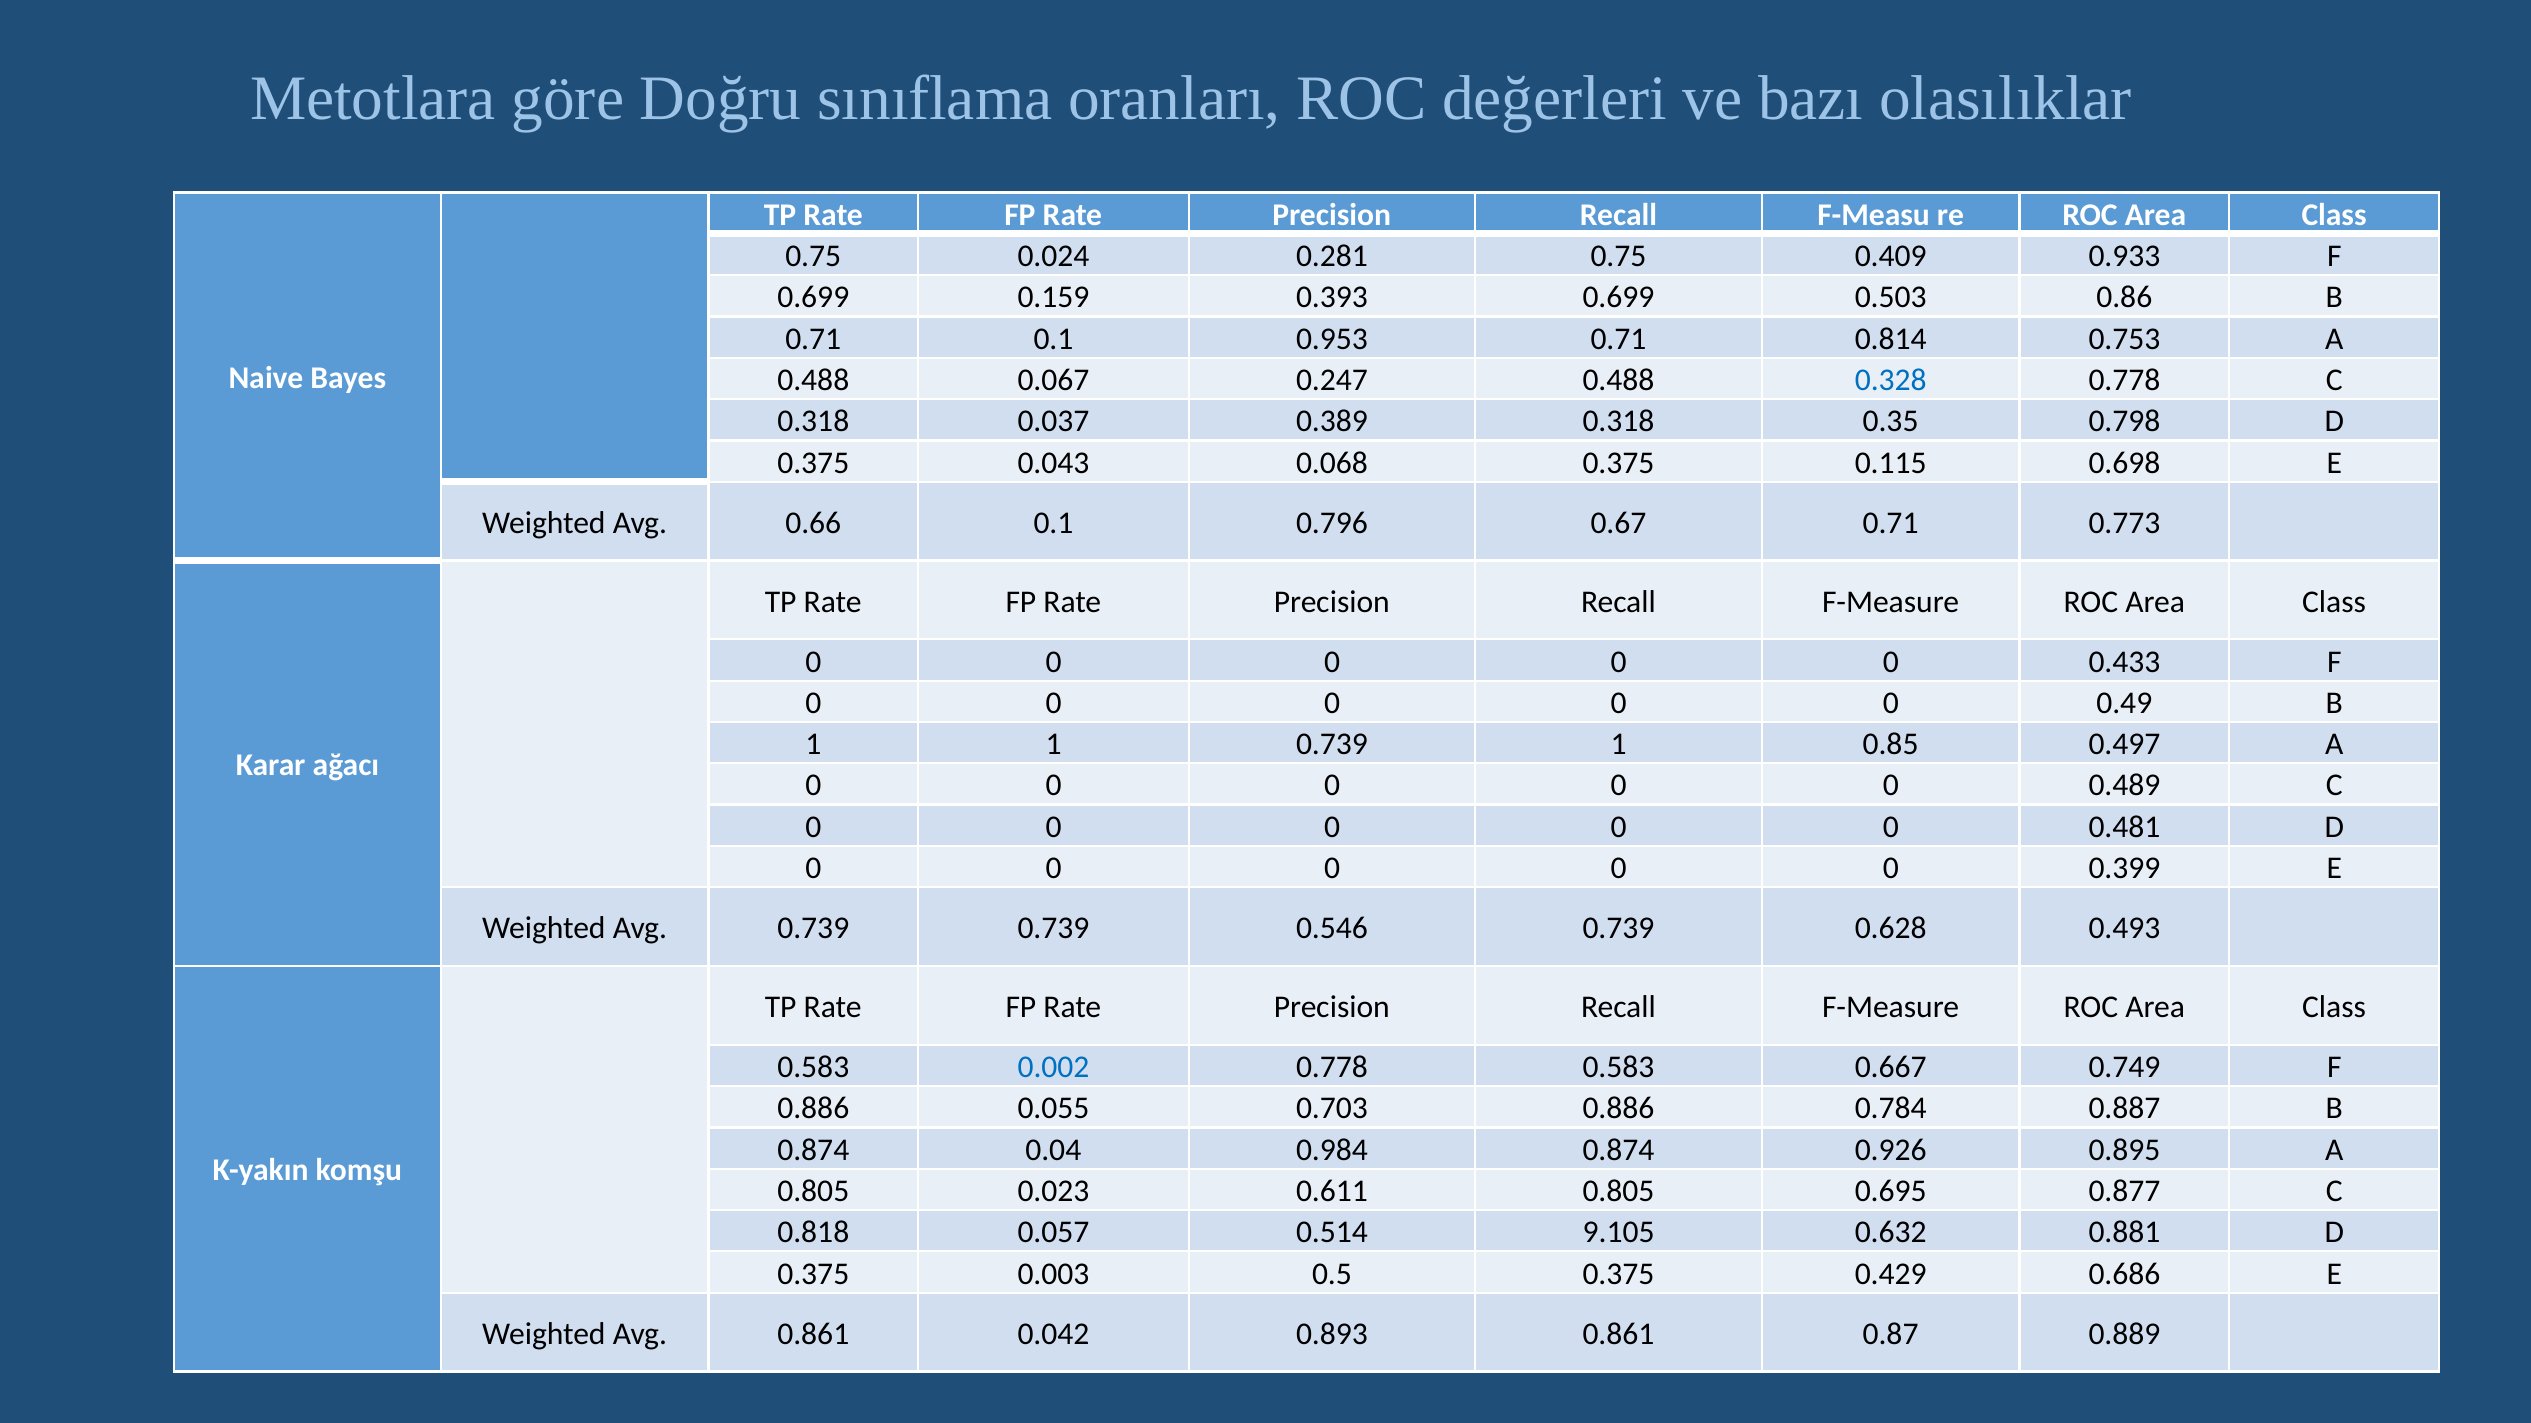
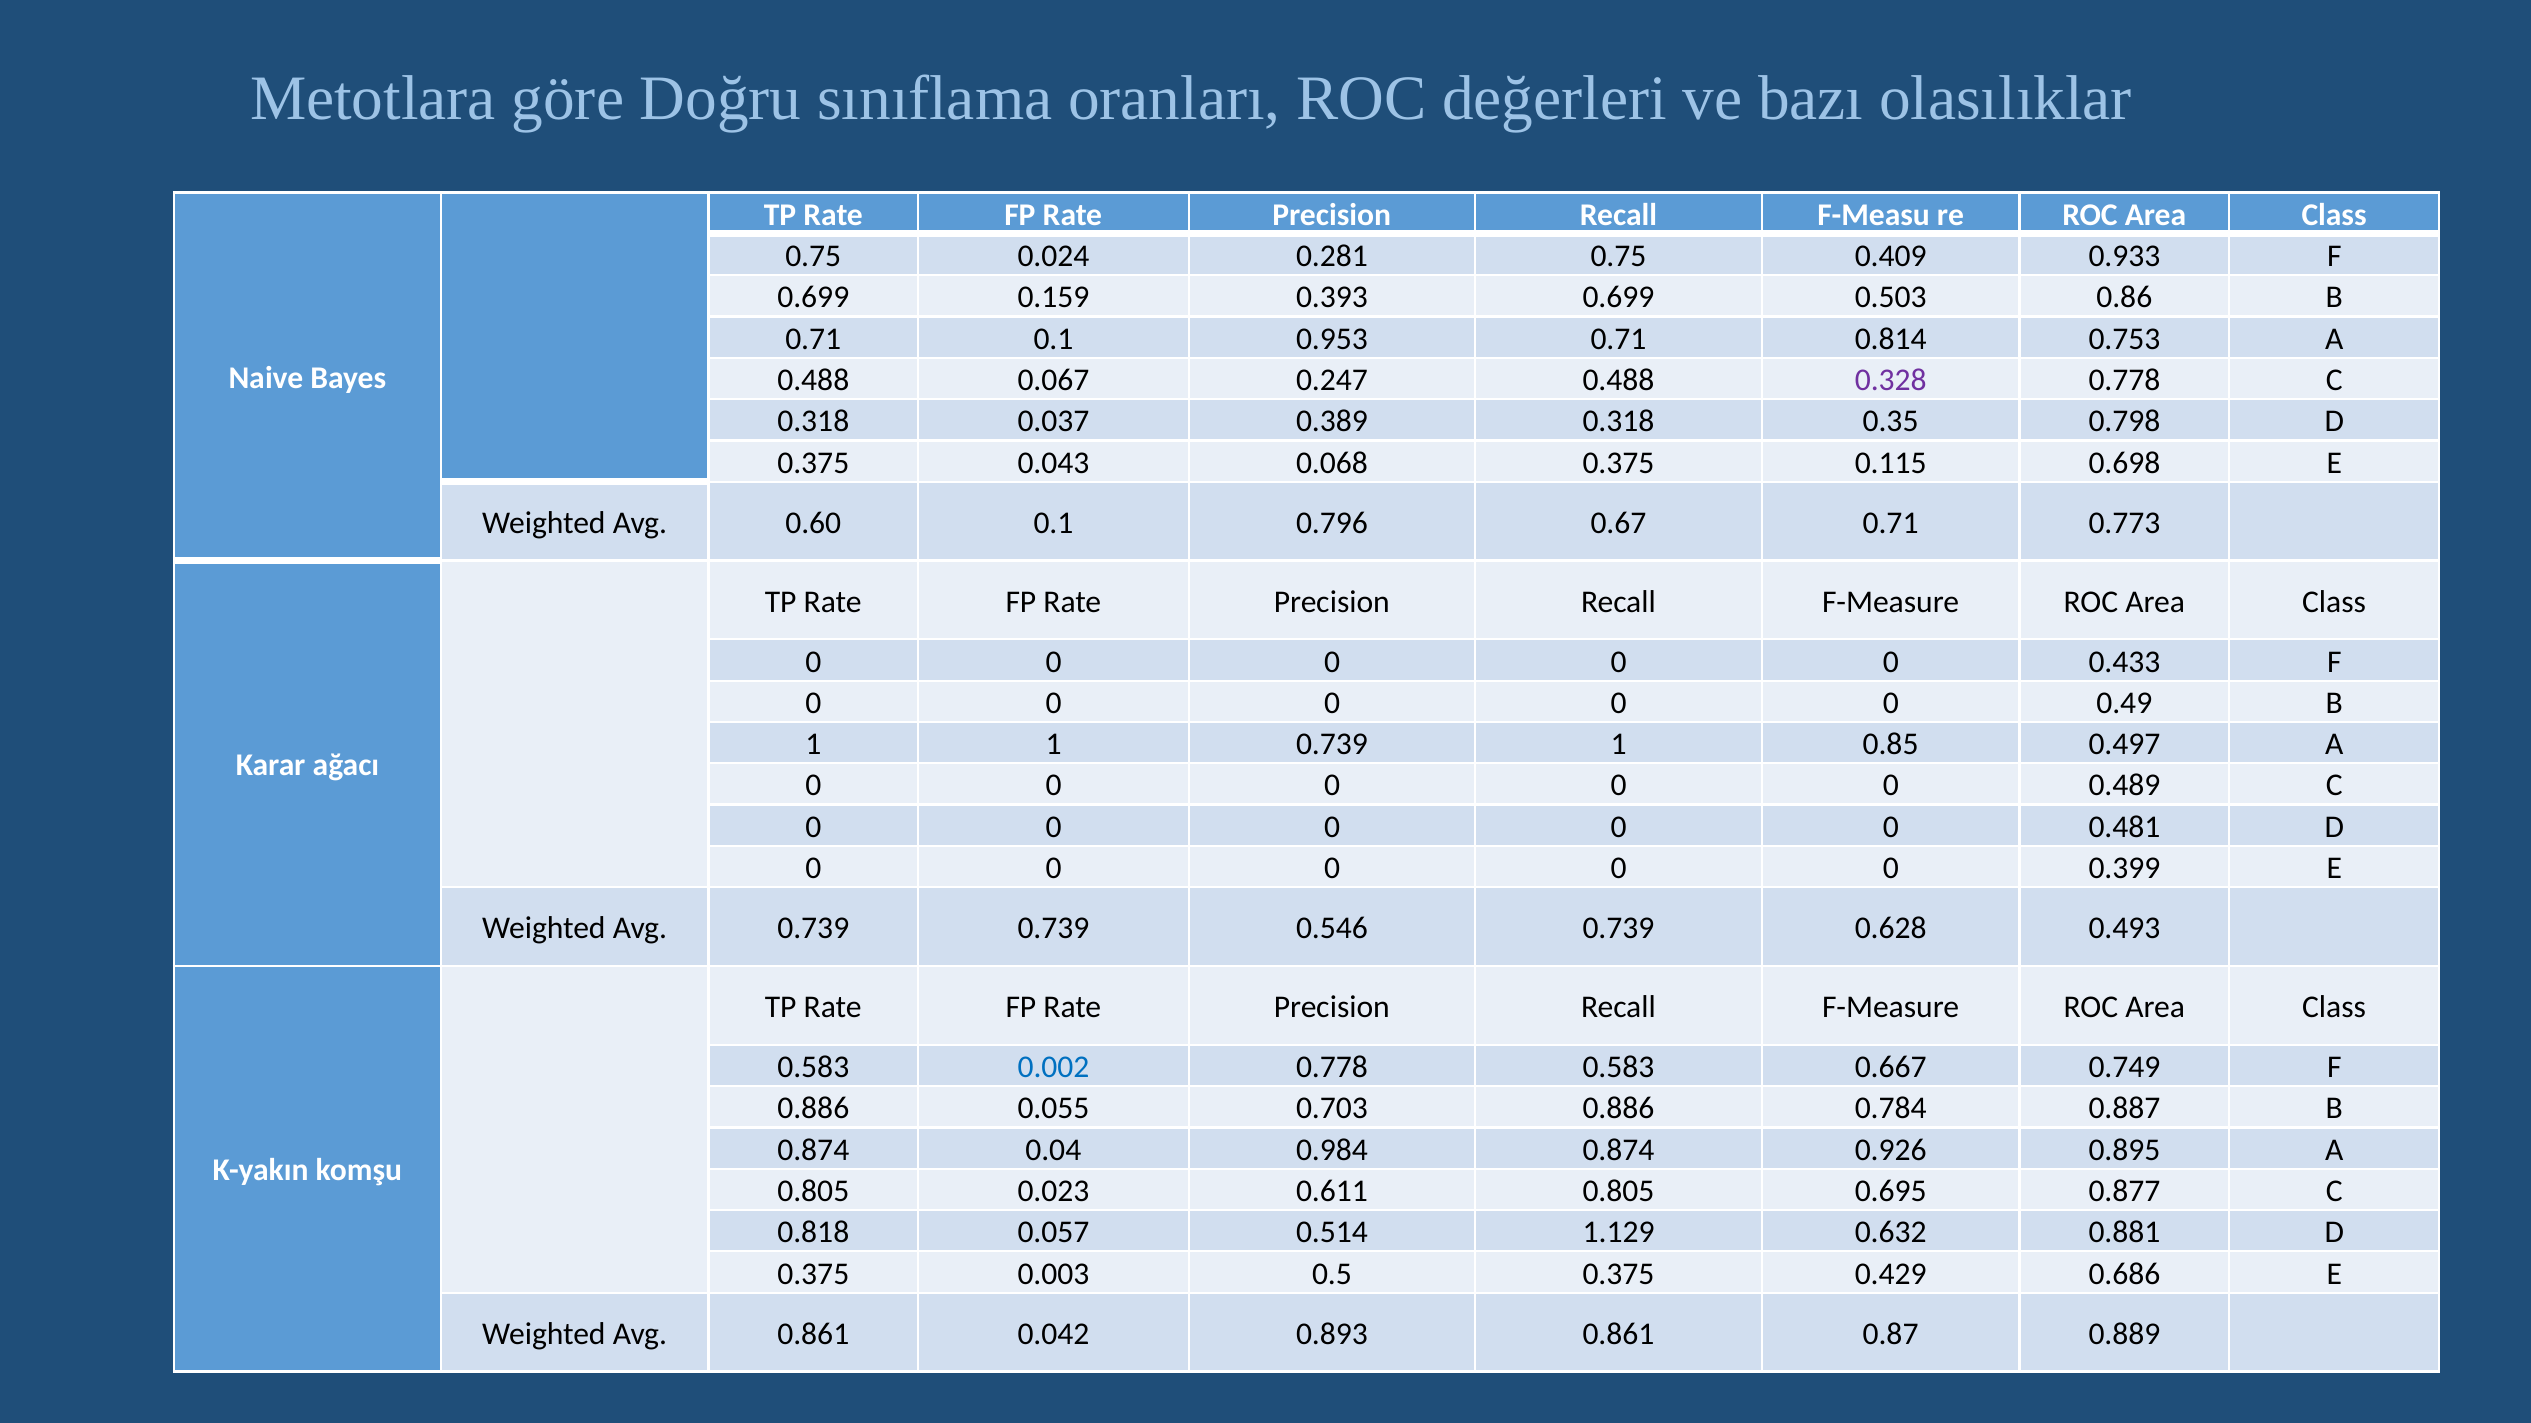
0.328 colour: blue -> purple
0.66: 0.66 -> 0.60
9.105: 9.105 -> 1.129
